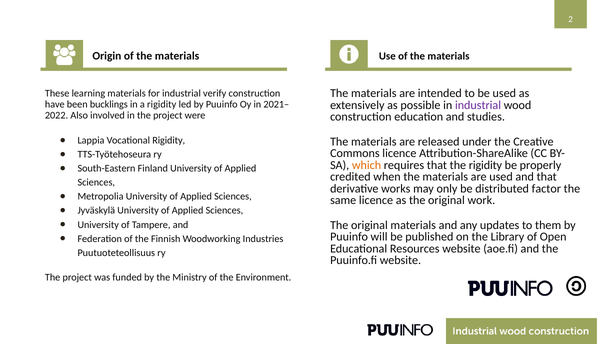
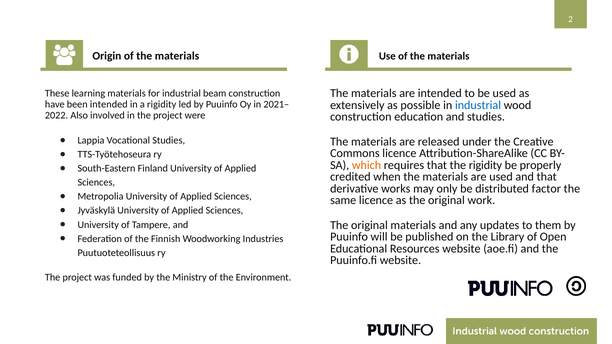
verify: verify -> beam
been bucklings: bucklings -> intended
industrial at (478, 105) colour: purple -> blue
Vocational Rigidity: Rigidity -> Studies
